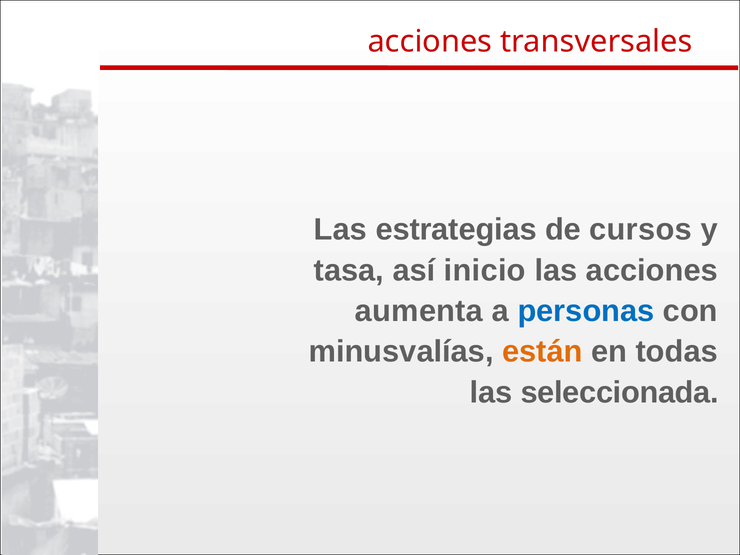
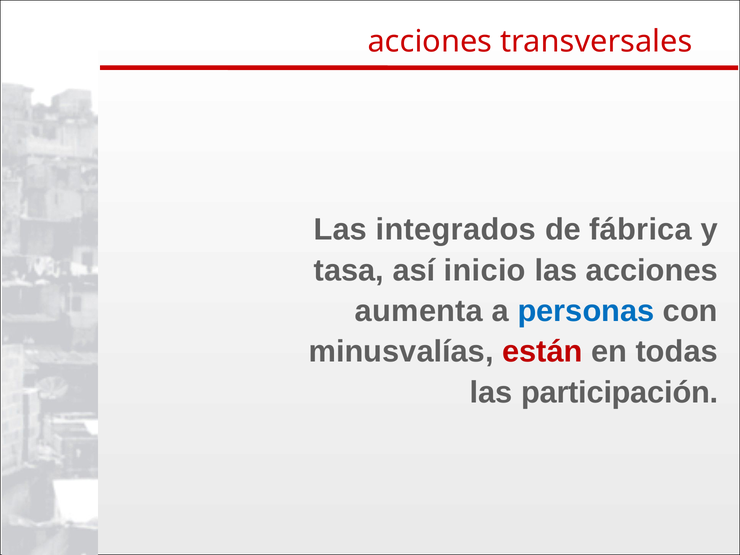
estrategias: estrategias -> integrados
cursos: cursos -> fábrica
están colour: orange -> red
seleccionada: seleccionada -> participación
